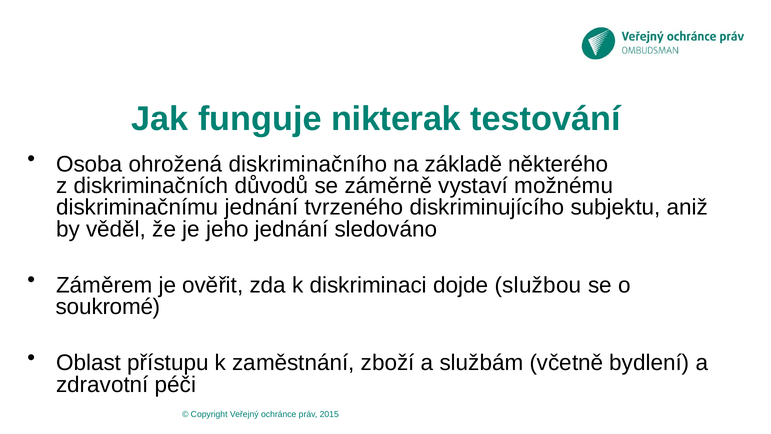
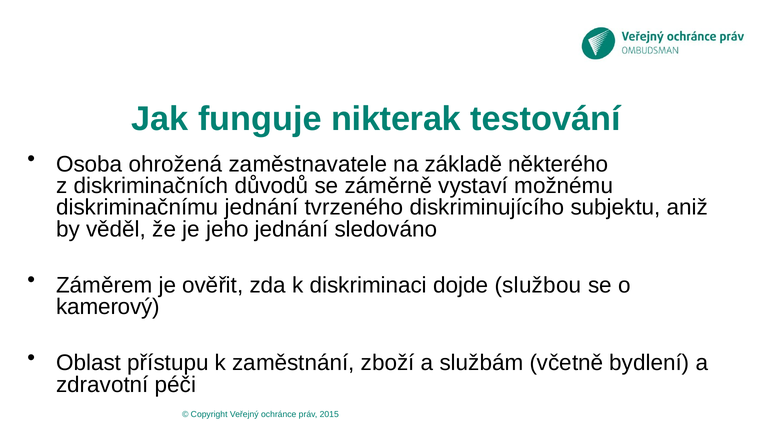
diskriminačního: diskriminačního -> zaměstnavatele
soukromé: soukromé -> kamerový
